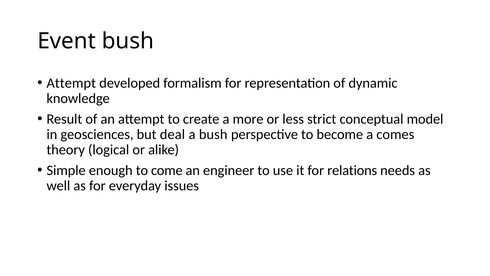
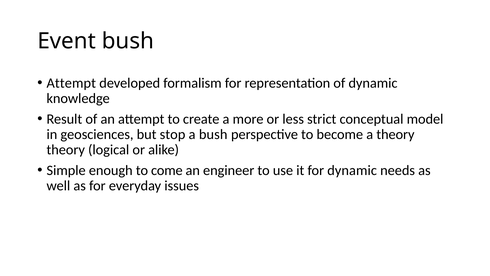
deal: deal -> stop
a comes: comes -> theory
for relations: relations -> dynamic
